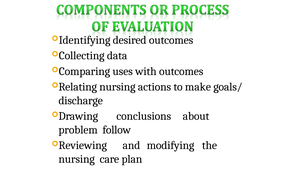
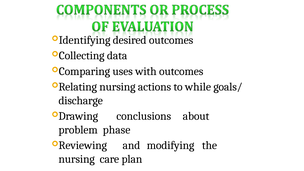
make: make -> while
follow: follow -> phase
